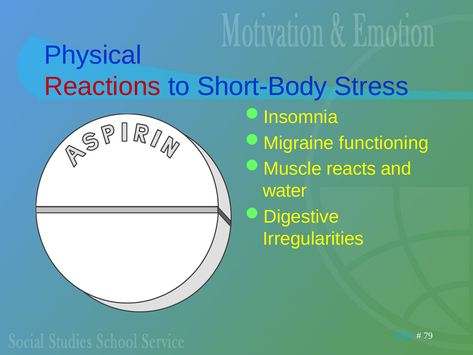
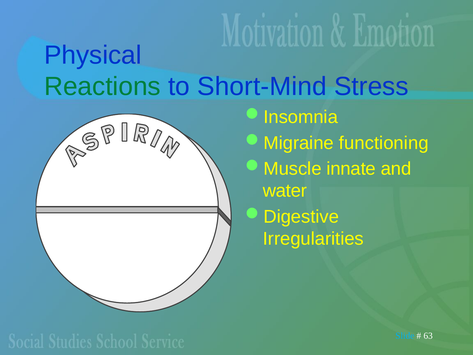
Reactions colour: red -> green
Short-Body: Short-Body -> Short-Mind
reacts: reacts -> innate
79: 79 -> 63
